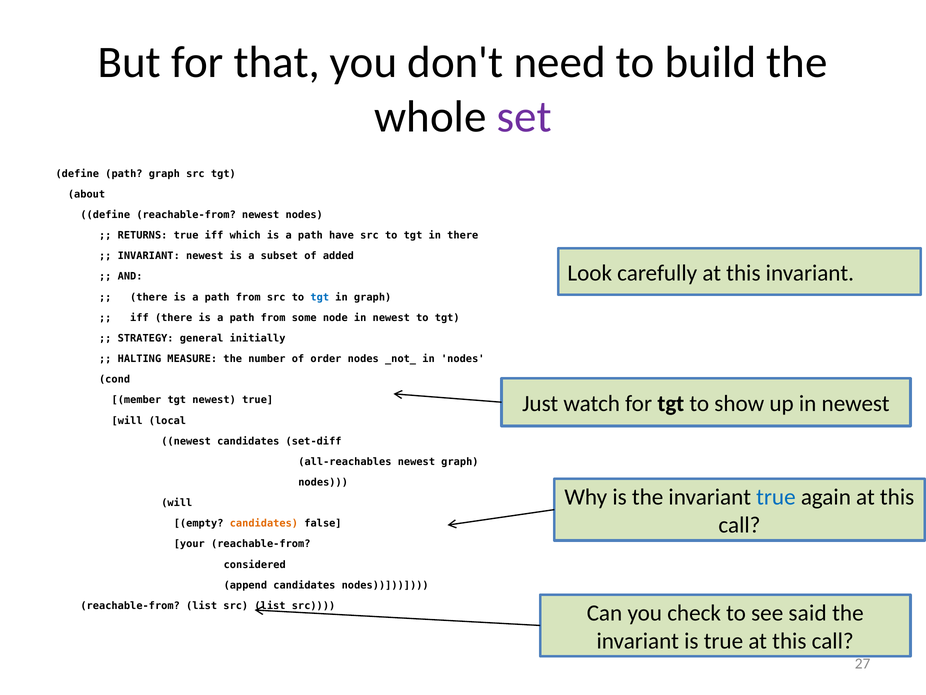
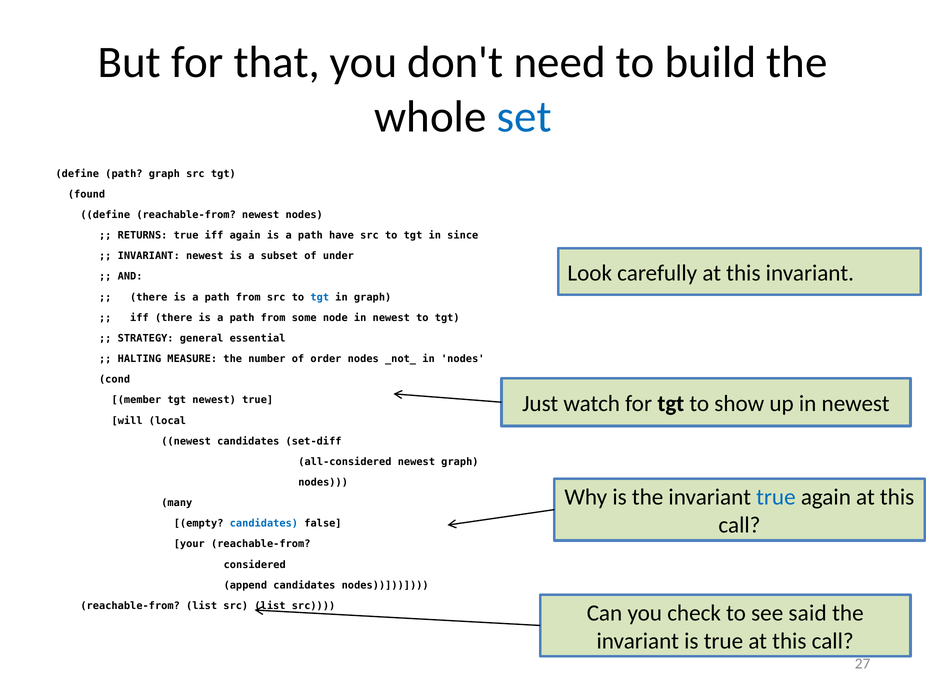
set colour: purple -> blue
about: about -> found
iff which: which -> again
in there: there -> since
added: added -> under
initially: initially -> essential
all-reachables: all-reachables -> all-considered
will at (177, 503): will -> many
candidates at (264, 523) colour: orange -> blue
